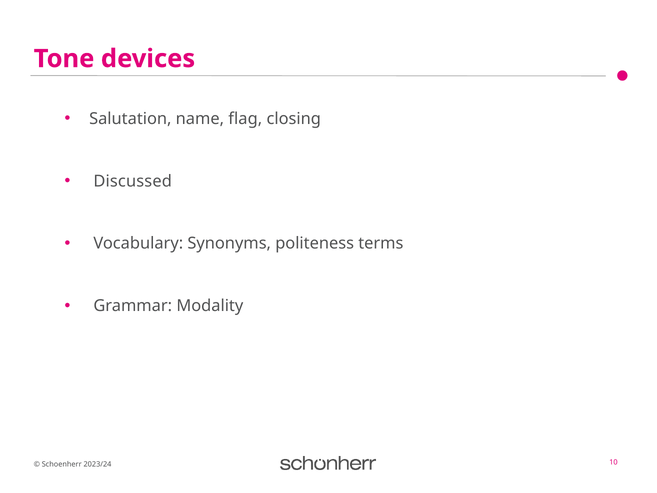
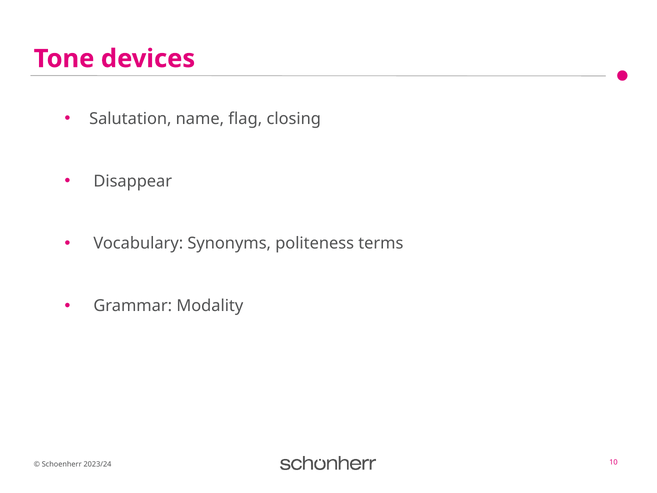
Discussed: Discussed -> Disappear
